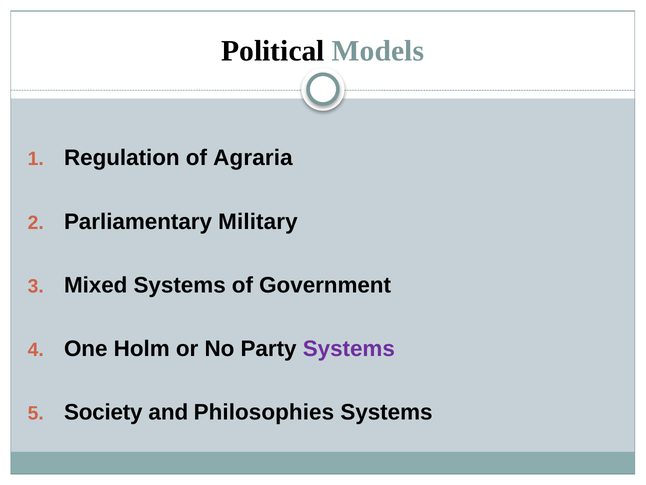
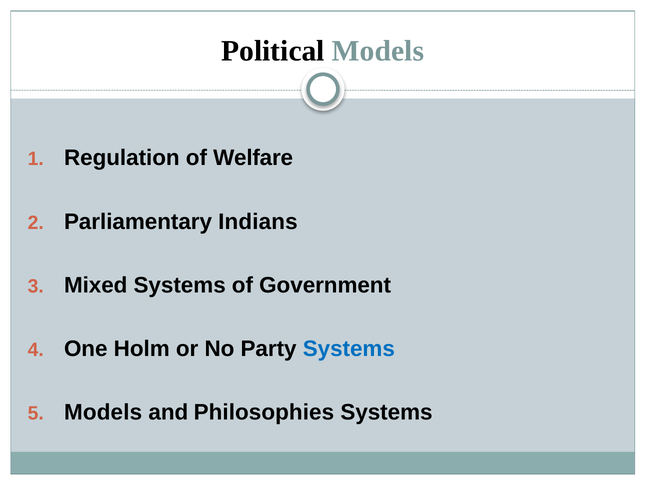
Agraria: Agraria -> Welfare
Military: Military -> Indians
Systems at (349, 348) colour: purple -> blue
Society at (103, 412): Society -> Models
